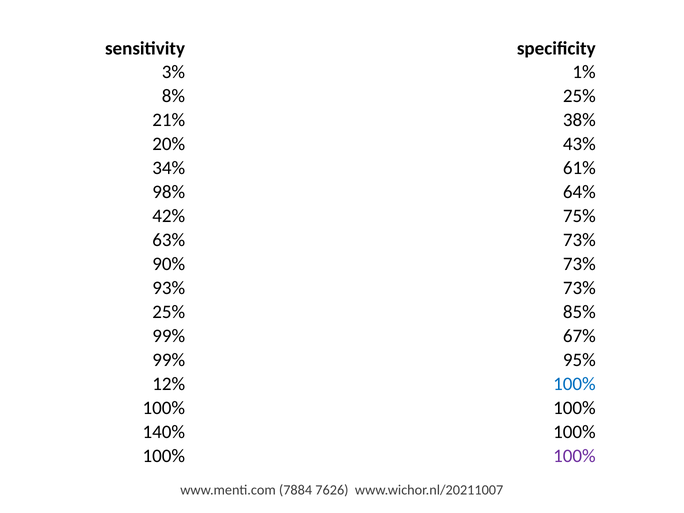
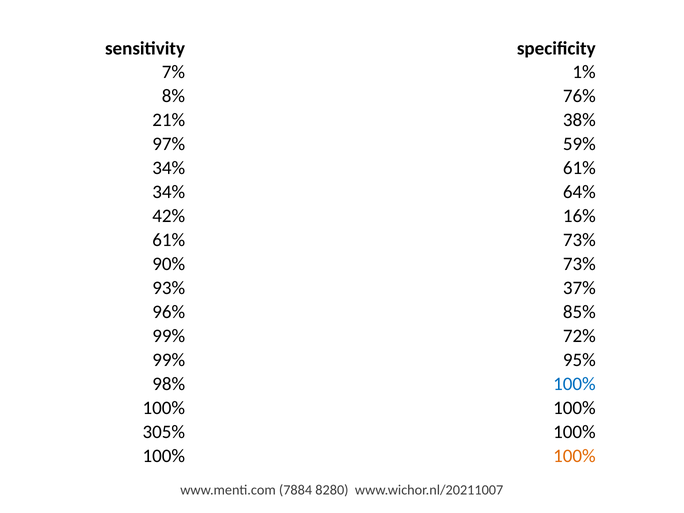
3%: 3% -> 7%
25% at (579, 96): 25% -> 76%
20%: 20% -> 97%
43%: 43% -> 59%
98% at (169, 192): 98% -> 34%
75%: 75% -> 16%
63% at (169, 240): 63% -> 61%
73% at (579, 288): 73% -> 37%
25% at (169, 312): 25% -> 96%
67%: 67% -> 72%
12%: 12% -> 98%
140%: 140% -> 305%
100% at (574, 456) colour: purple -> orange
7626: 7626 -> 8280
